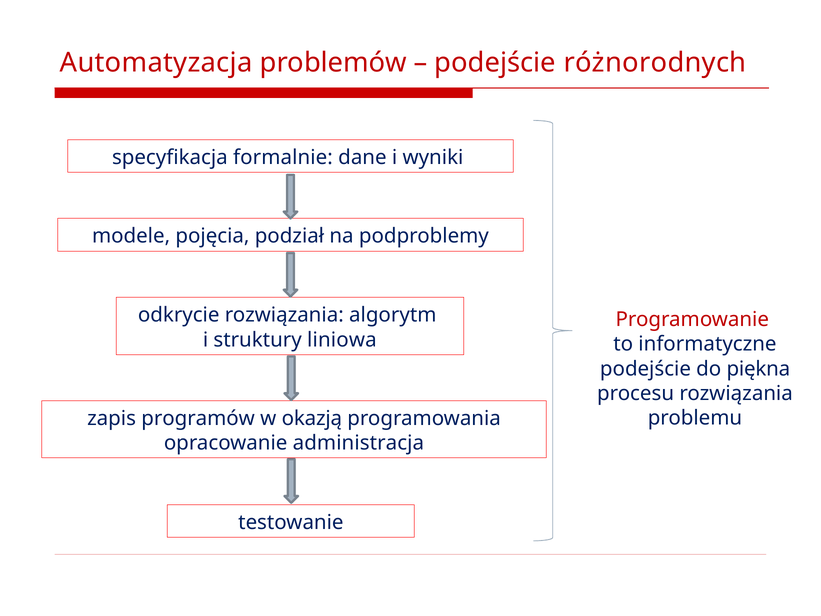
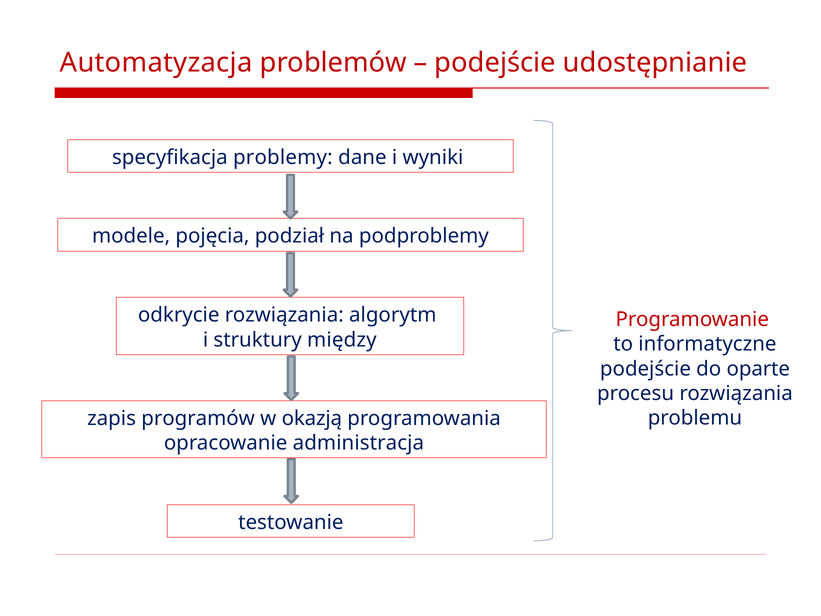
różnorodnych: różnorodnych -> udostępnianie
formalnie: formalnie -> problemy
liniowa: liniowa -> między
piękna: piękna -> oparte
